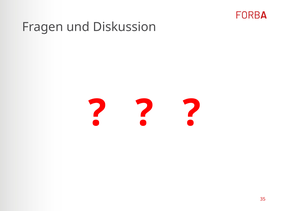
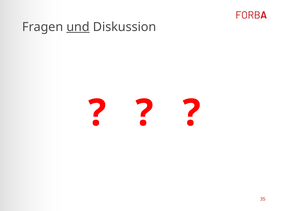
und underline: none -> present
